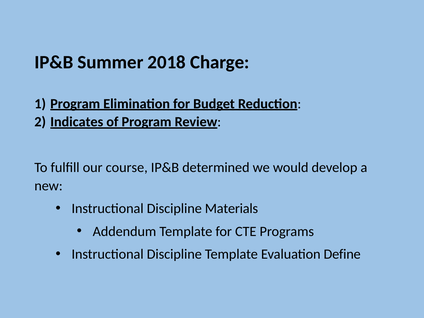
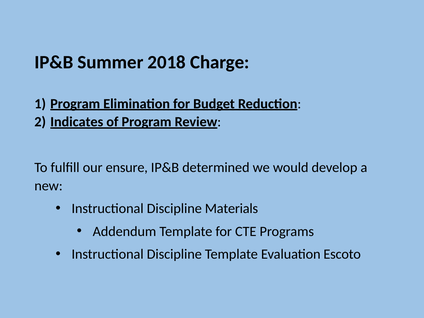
course: course -> ensure
Define: Define -> Escoto
